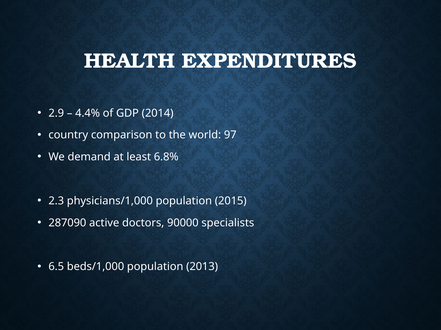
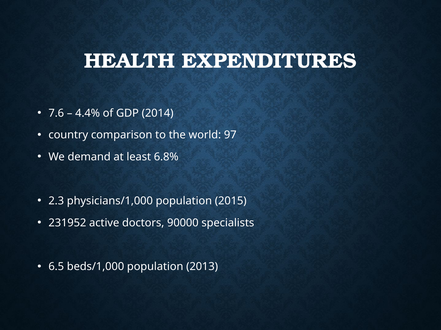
2.9: 2.9 -> 7.6
287090: 287090 -> 231952
